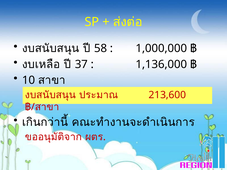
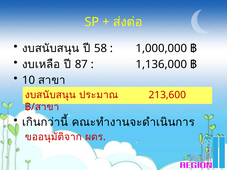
37: 37 -> 87
